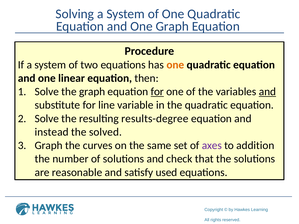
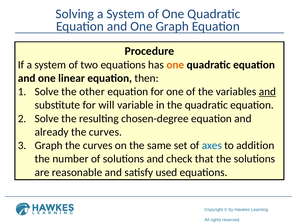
the graph: graph -> other
for at (157, 92) underline: present -> none
line: line -> will
results-degree: results-degree -> chosen-degree
instead: instead -> already
solved at (105, 132): solved -> curves
axes colour: purple -> blue
